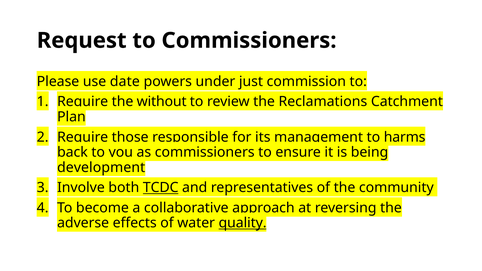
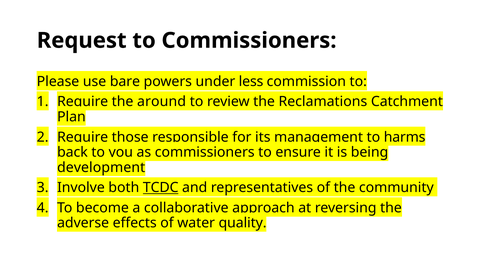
date: date -> bare
just: just -> less
without: without -> around
quality underline: present -> none
